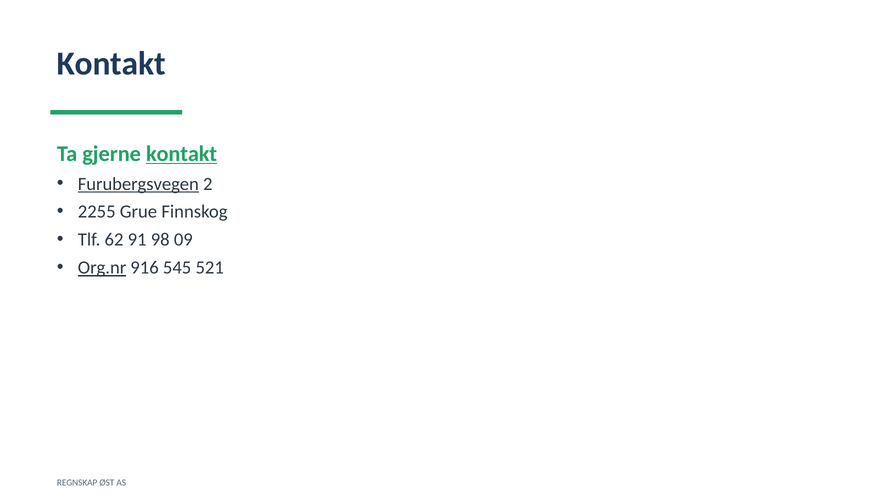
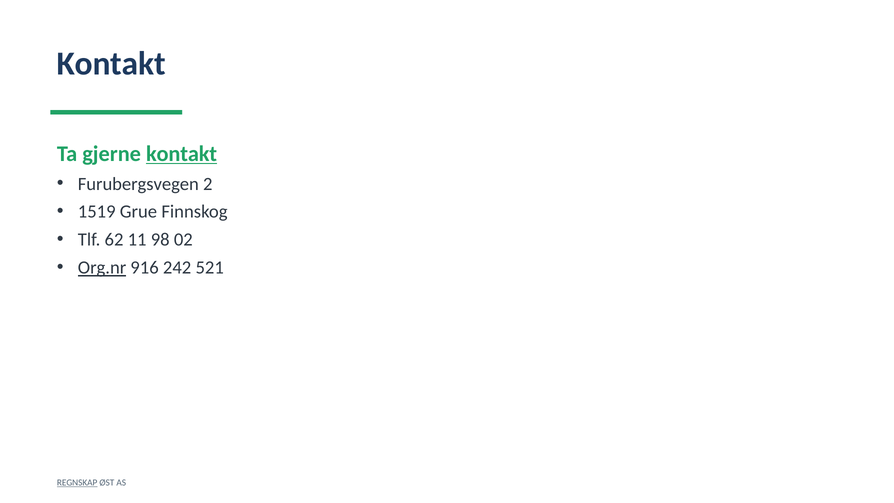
Furubergsvegen underline: present -> none
2255: 2255 -> 1519
91: 91 -> 11
09: 09 -> 02
545: 545 -> 242
REGNSKAP underline: none -> present
